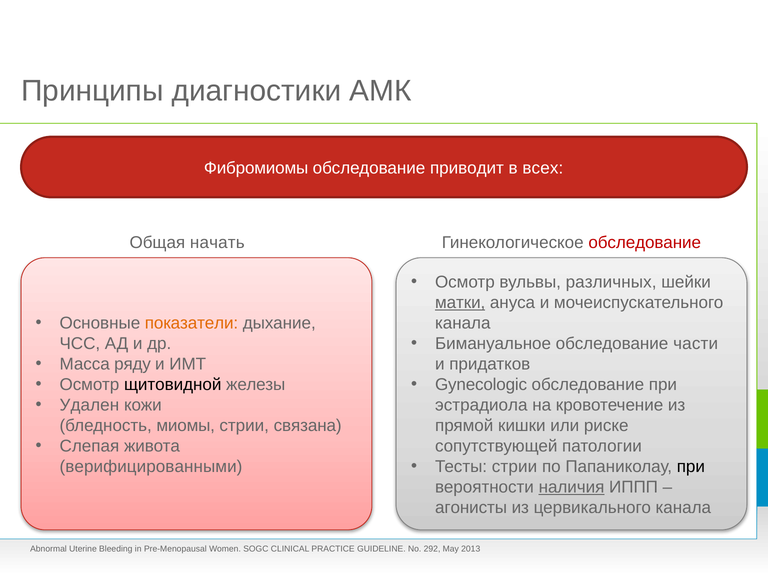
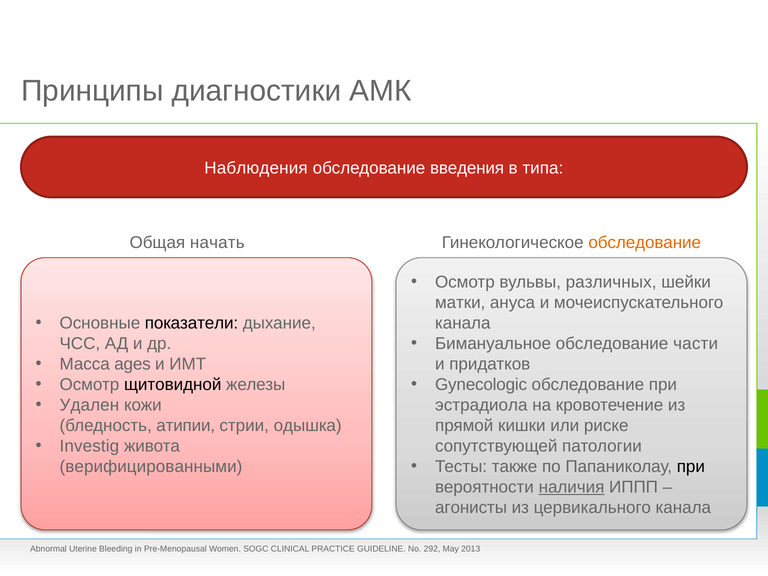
Фибромиомы: Фибромиомы -> Наблюдения
приводит: приводит -> введения
всех: всех -> типа
обследование at (645, 243) colour: red -> orange
матки underline: present -> none
показатели colour: orange -> black
ряду: ряду -> ages
миомы: миомы -> атипии
связана: связана -> одышка
Слепая: Слепая -> Investig
Тесты стрии: стрии -> также
